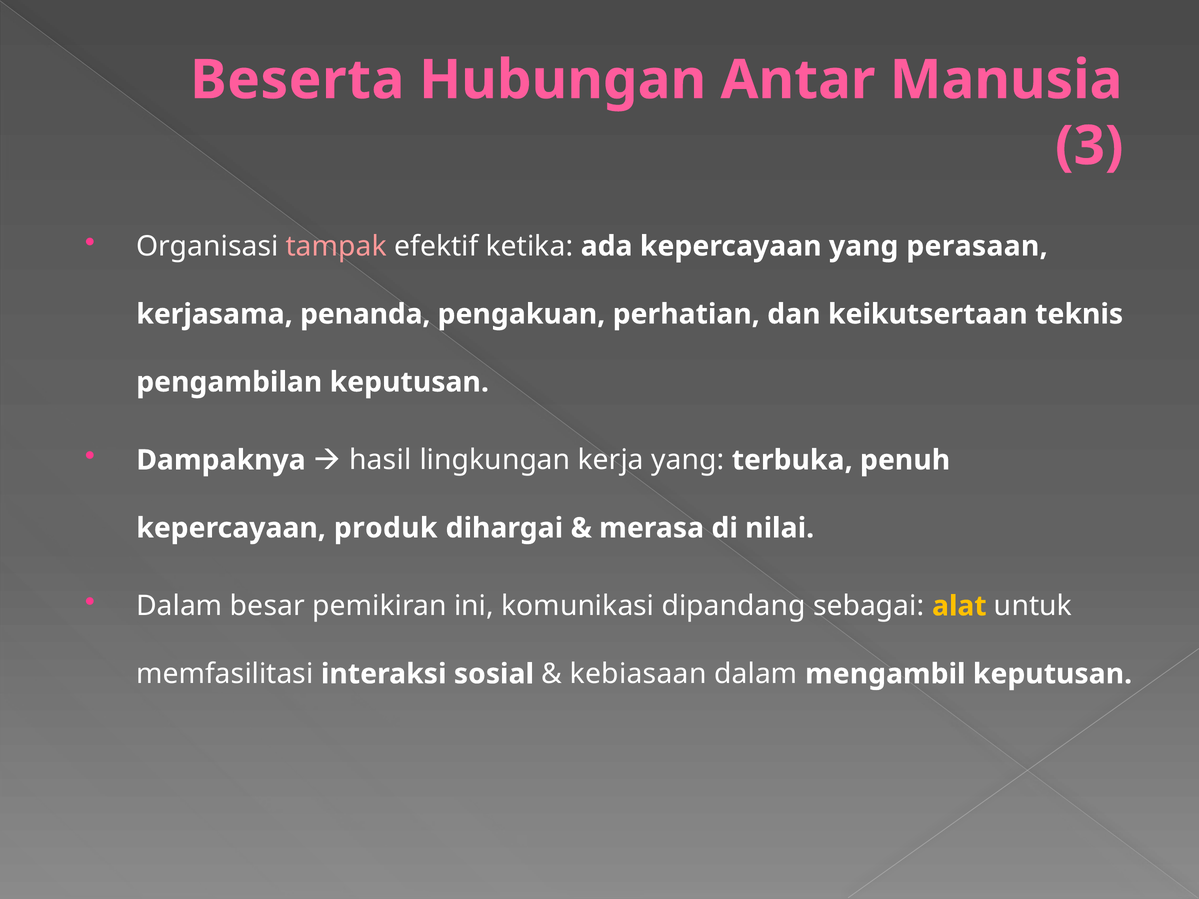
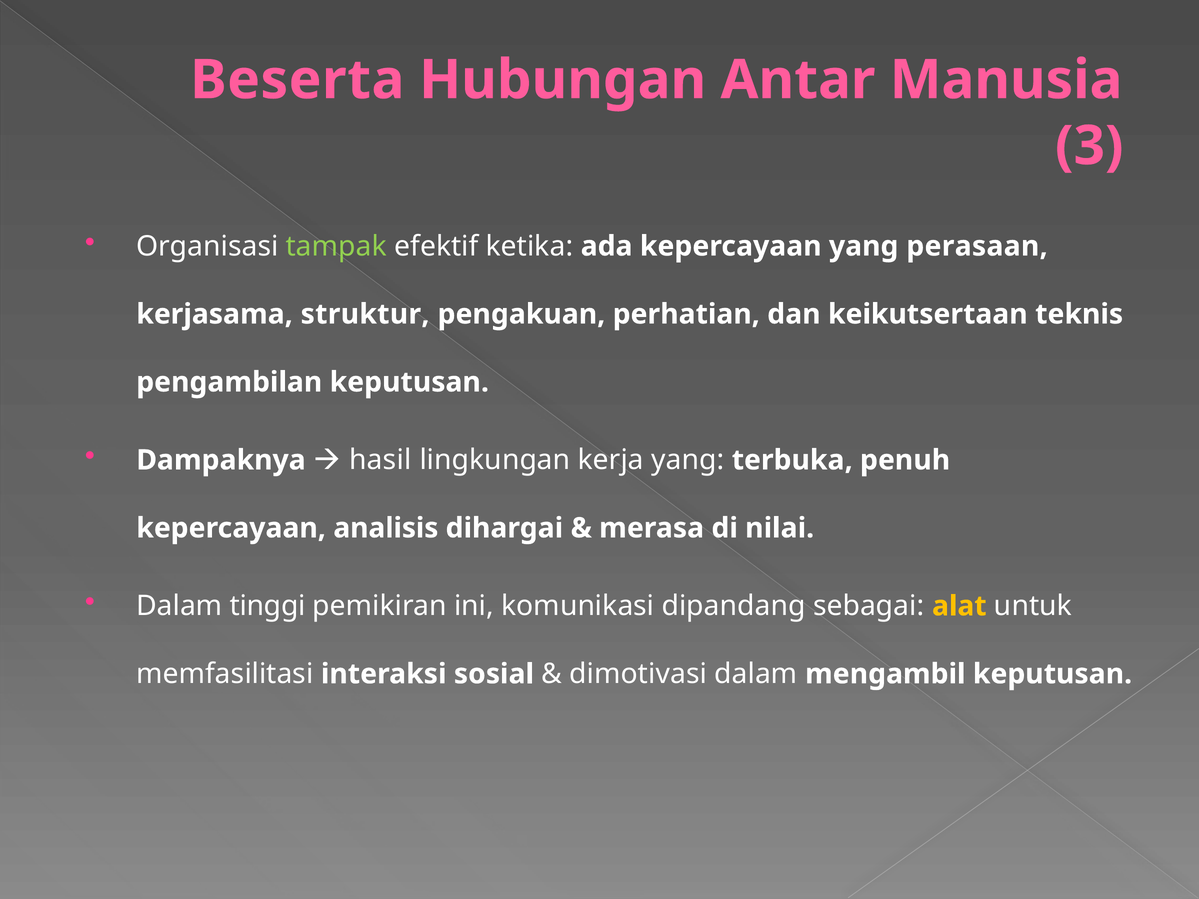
tampak colour: pink -> light green
penanda: penanda -> struktur
produk: produk -> analisis
besar: besar -> tinggi
kebiasaan: kebiasaan -> dimotivasi
